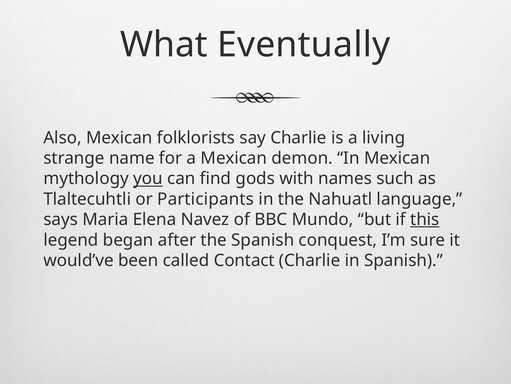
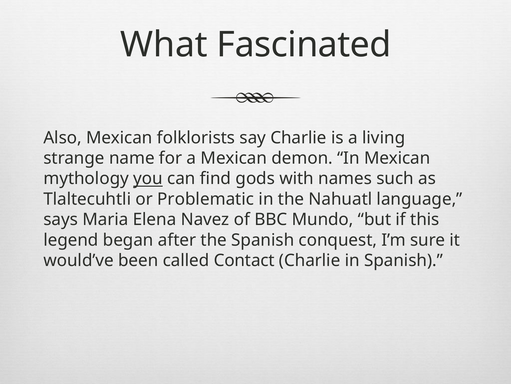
Eventually: Eventually -> Fascinated
Participants: Participants -> Problematic
this underline: present -> none
